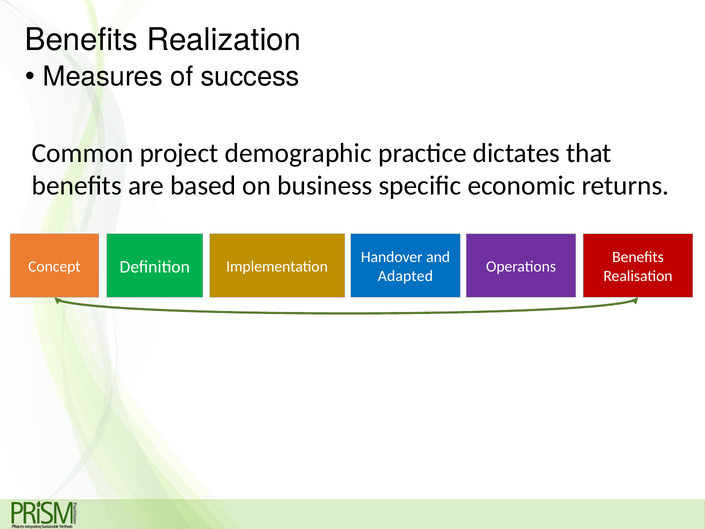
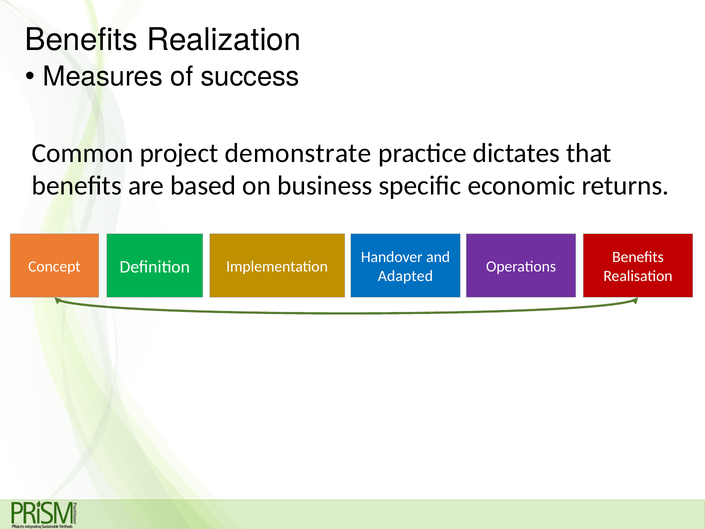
demographic: demographic -> demonstrate
